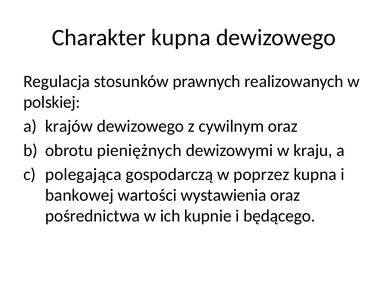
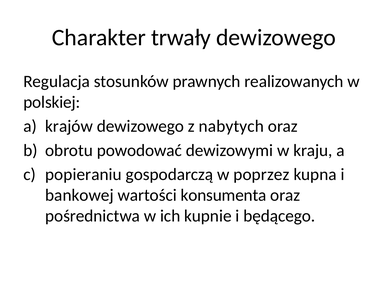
Charakter kupna: kupna -> trwały
cywilnym: cywilnym -> nabytych
pieniężnych: pieniężnych -> powodować
polegająca: polegająca -> popieraniu
wystawienia: wystawienia -> konsumenta
